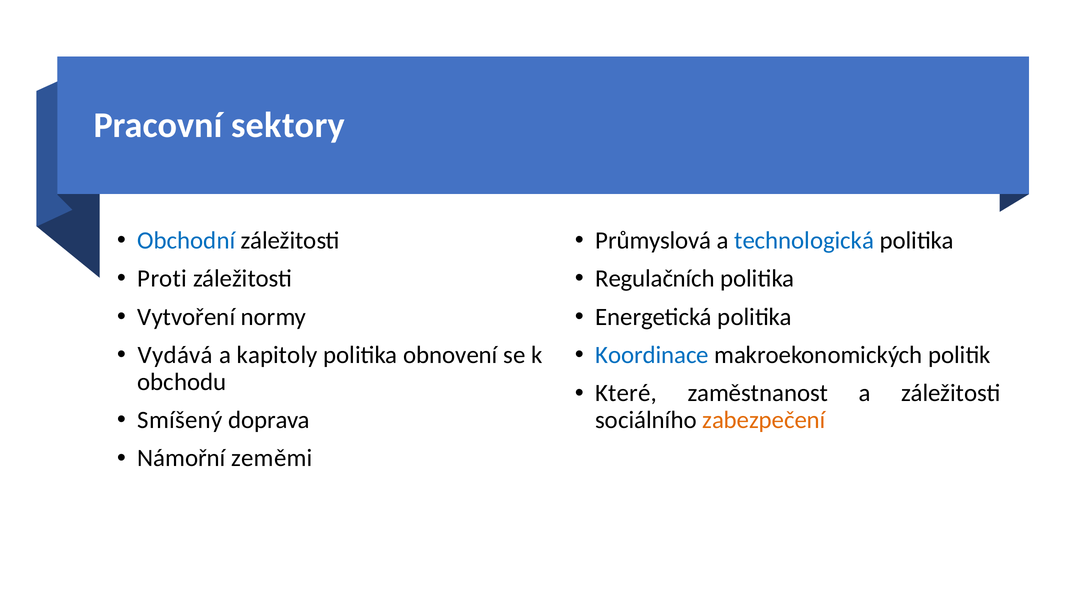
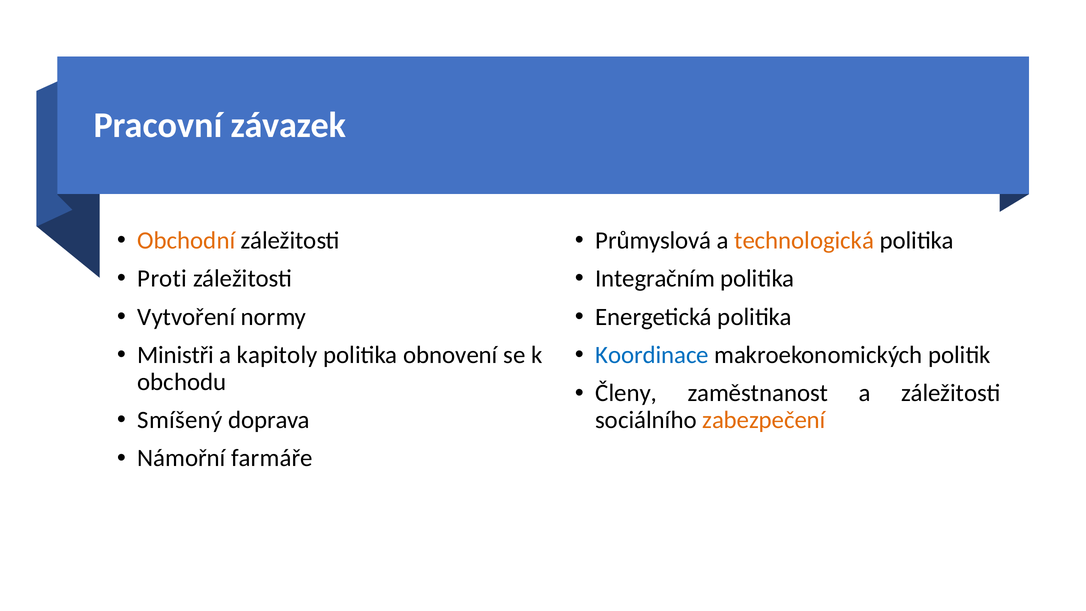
sektory: sektory -> závazek
Obchodní colour: blue -> orange
technologická colour: blue -> orange
Regulačních: Regulačních -> Integračním
Vydává: Vydává -> Ministři
Které: Které -> Členy
zeměmi: zeměmi -> farmáře
